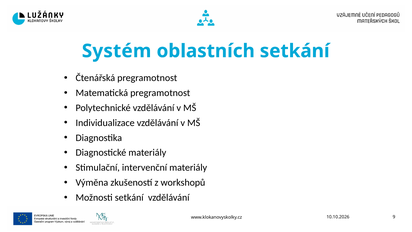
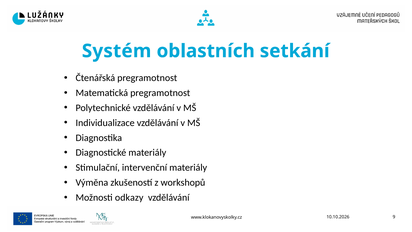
Možnosti setkání: setkání -> odkazy
